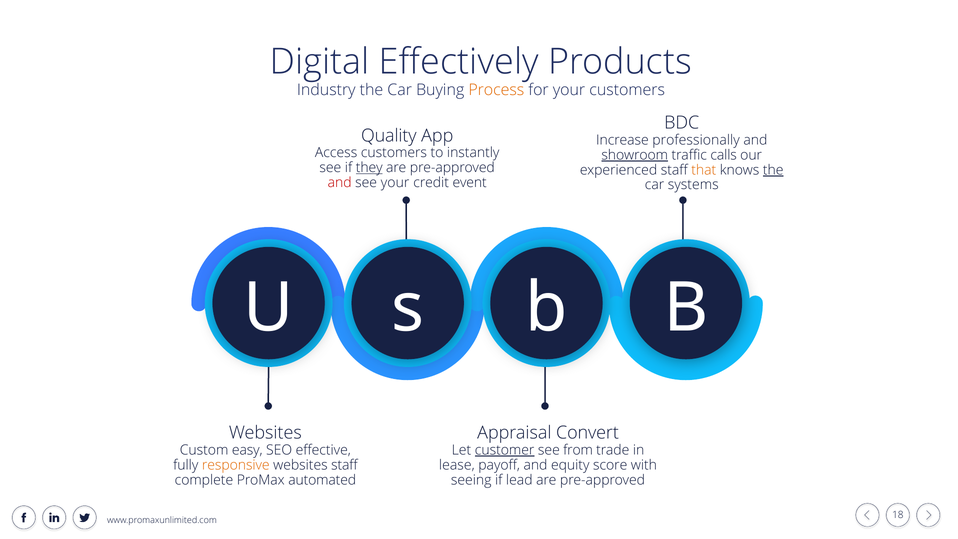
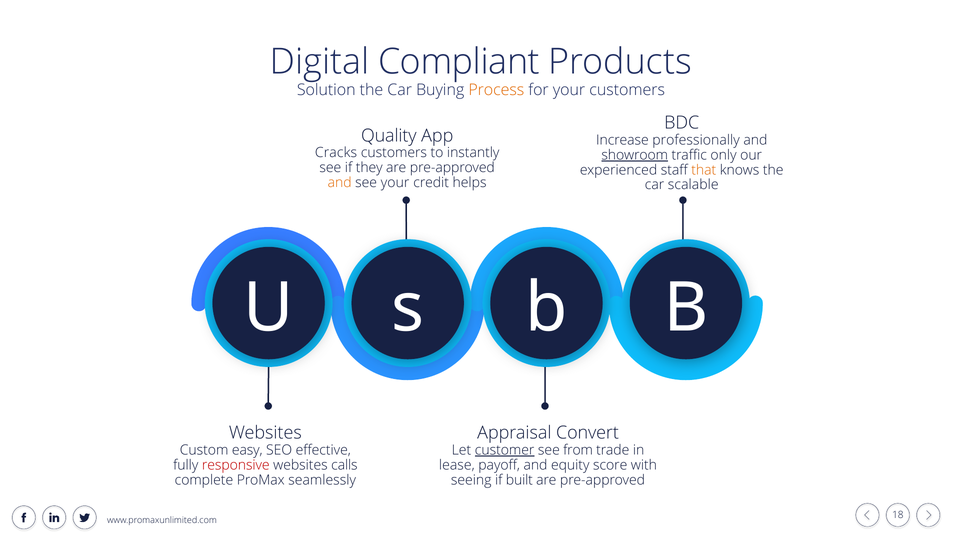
Effectively: Effectively -> Compliant
Industry: Industry -> Solution
Access: Access -> Cracks
calls: calls -> only
they underline: present -> none
the at (773, 170) underline: present -> none
and at (340, 183) colour: red -> orange
event: event -> helps
systems: systems -> scalable
responsive colour: orange -> red
websites staff: staff -> calls
automated: automated -> seamlessly
lead: lead -> built
